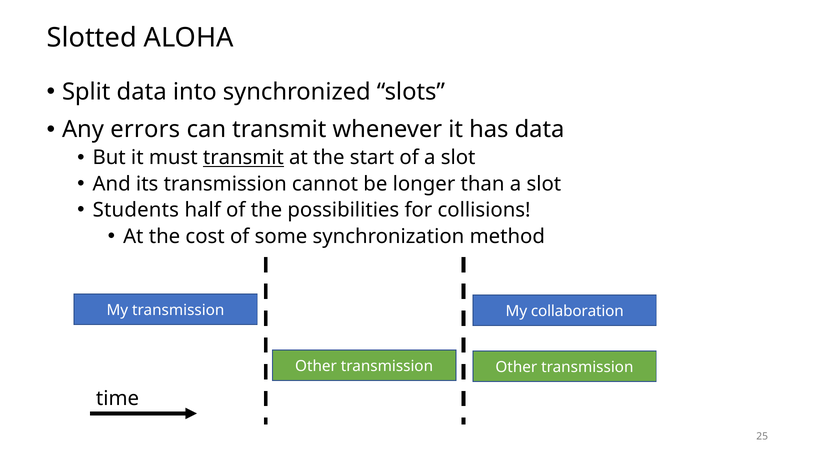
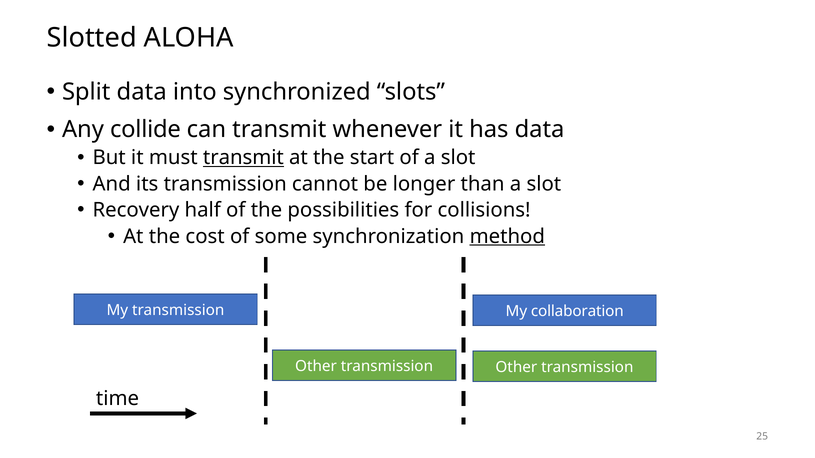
errors: errors -> collide
Students: Students -> Recovery
method underline: none -> present
